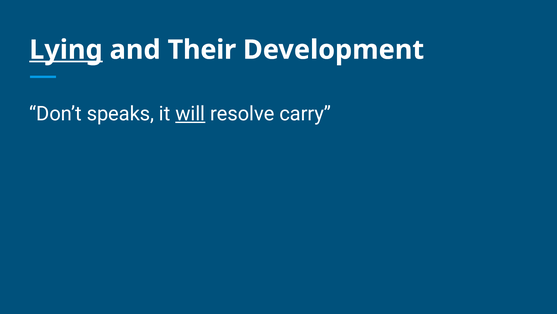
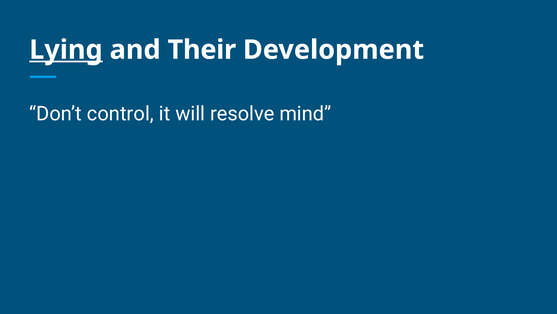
speaks: speaks -> control
will underline: present -> none
carry: carry -> mind
